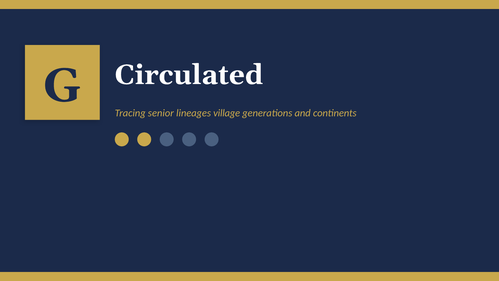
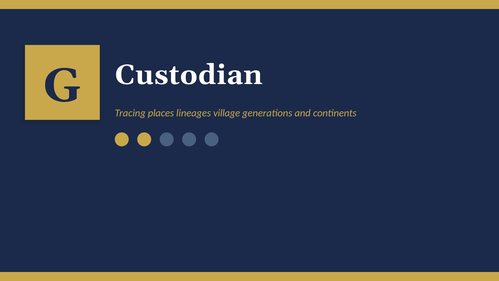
Circulated: Circulated -> Custodian
senior: senior -> places
